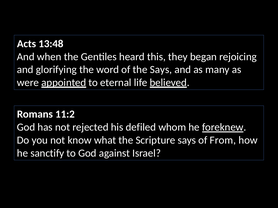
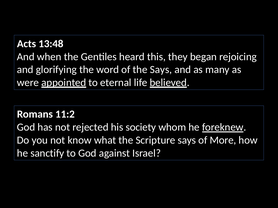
defiled: defiled -> society
From: From -> More
